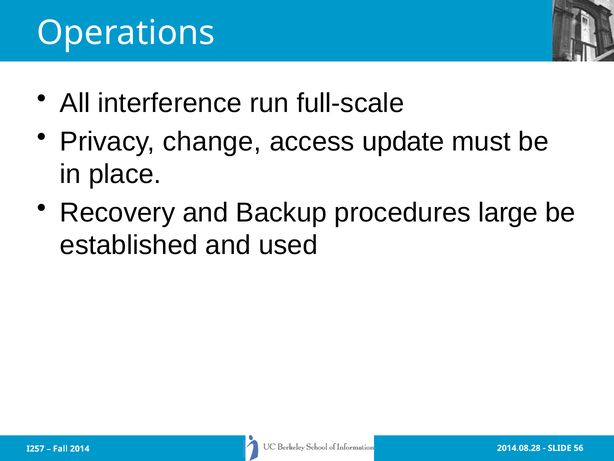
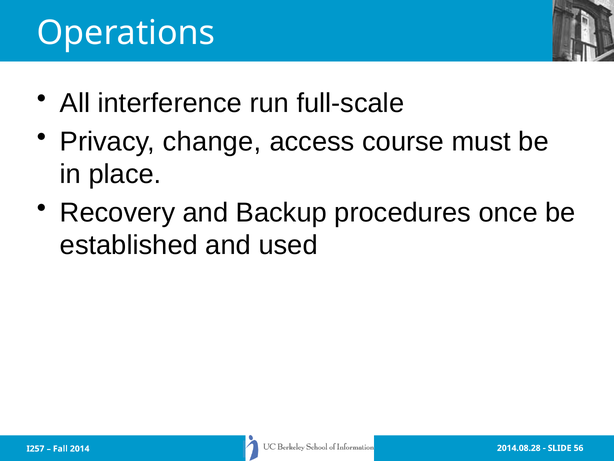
update: update -> course
large: large -> once
